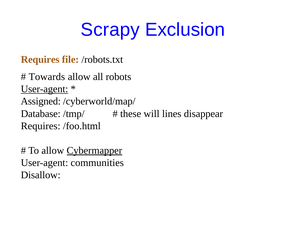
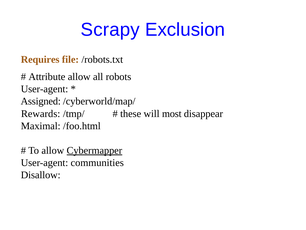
Towards: Towards -> Attribute
User-agent at (45, 89) underline: present -> none
Database: Database -> Rewards
lines: lines -> most
Requires at (41, 126): Requires -> Maximal
